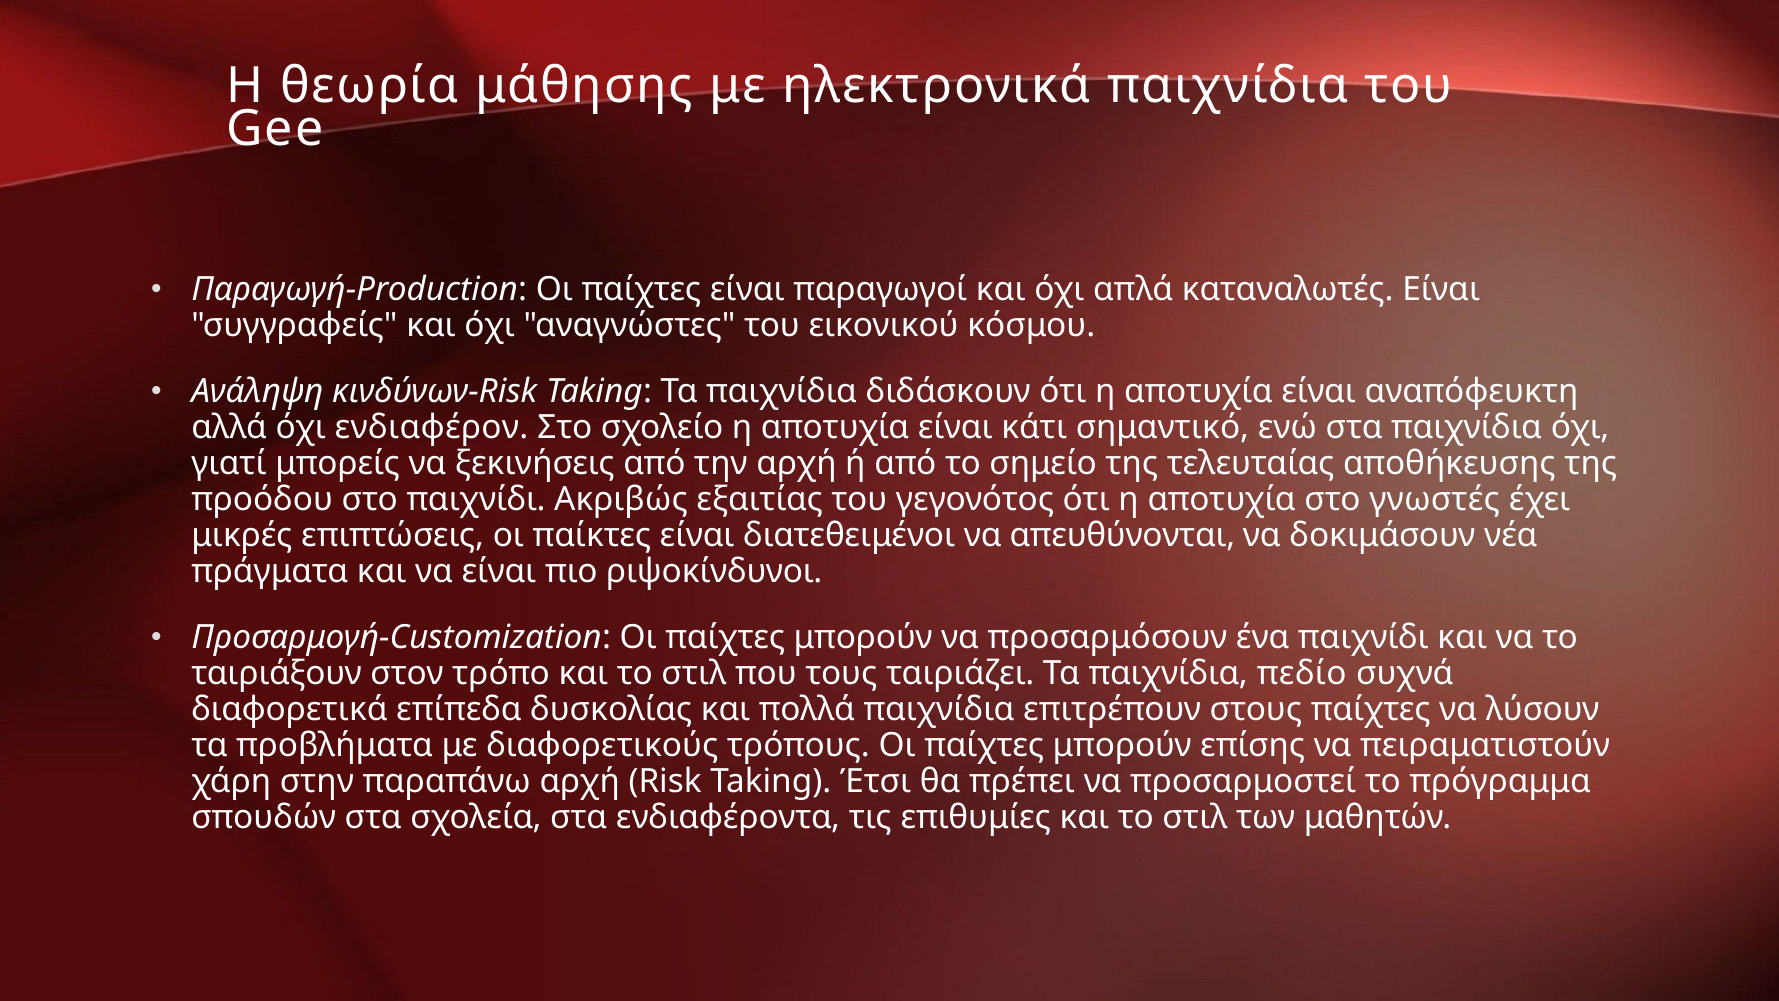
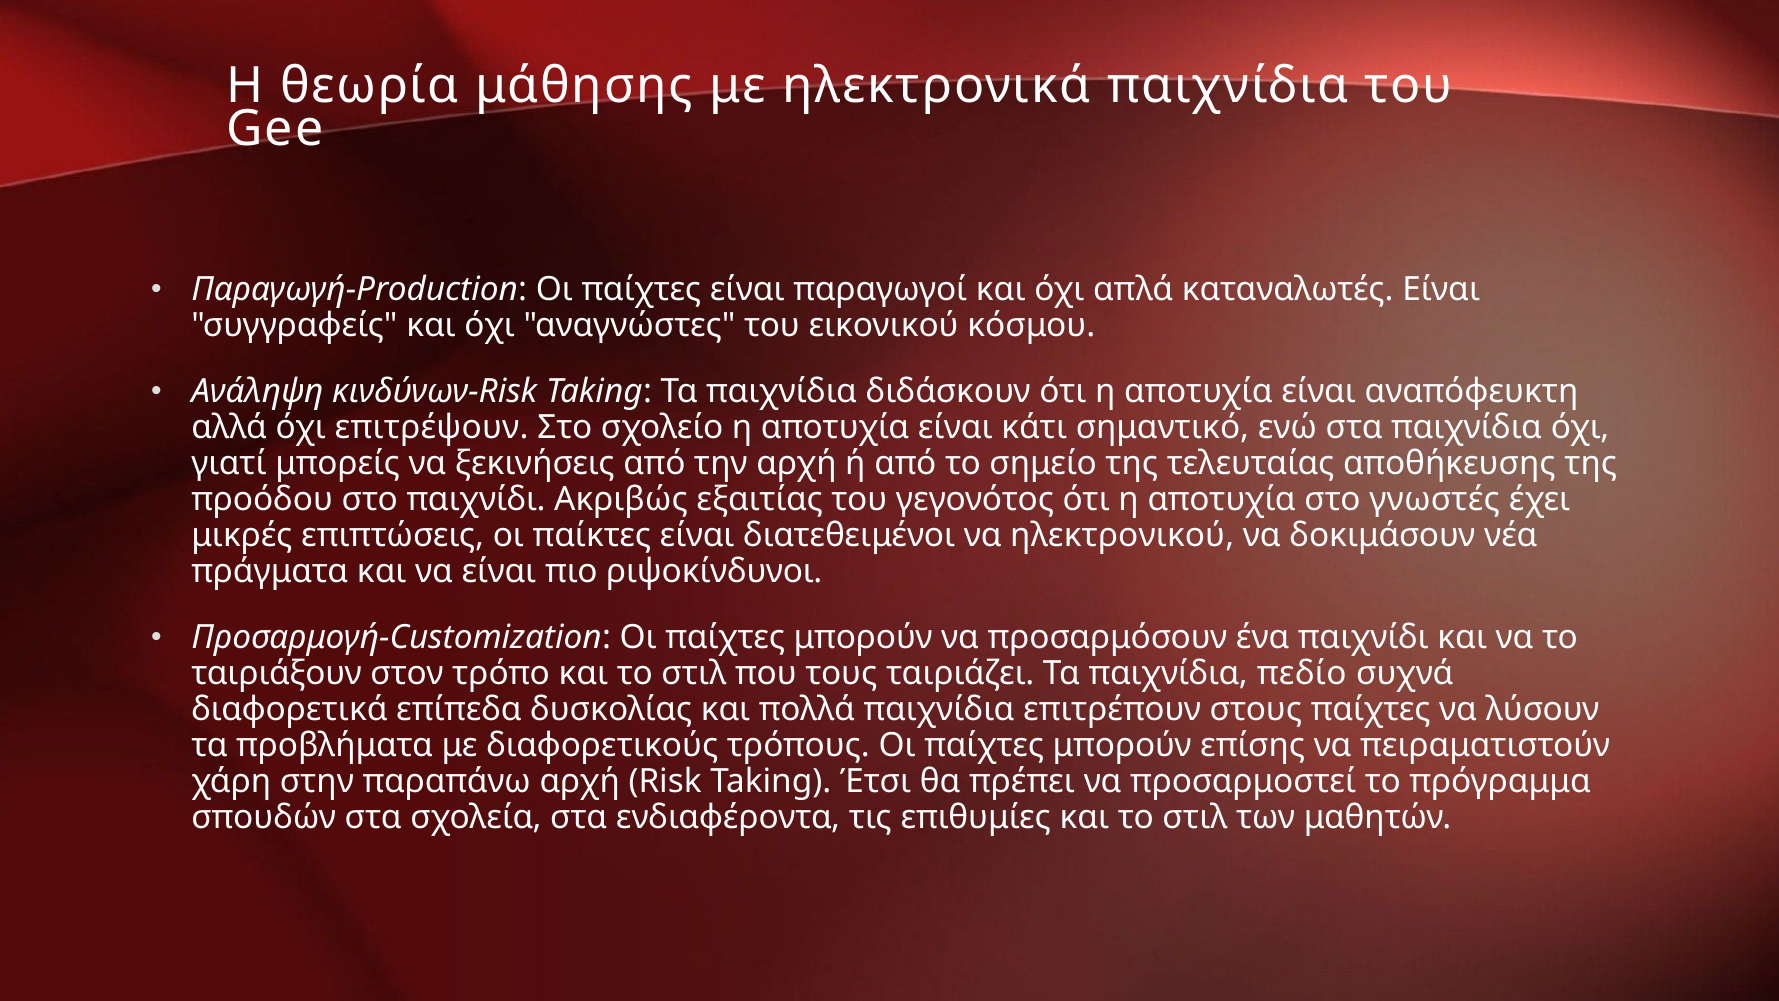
ενδιαφέρον: ενδιαφέρον -> επιτρέψουν
απευθύνονται: απευθύνονται -> ηλεκτρονικού
